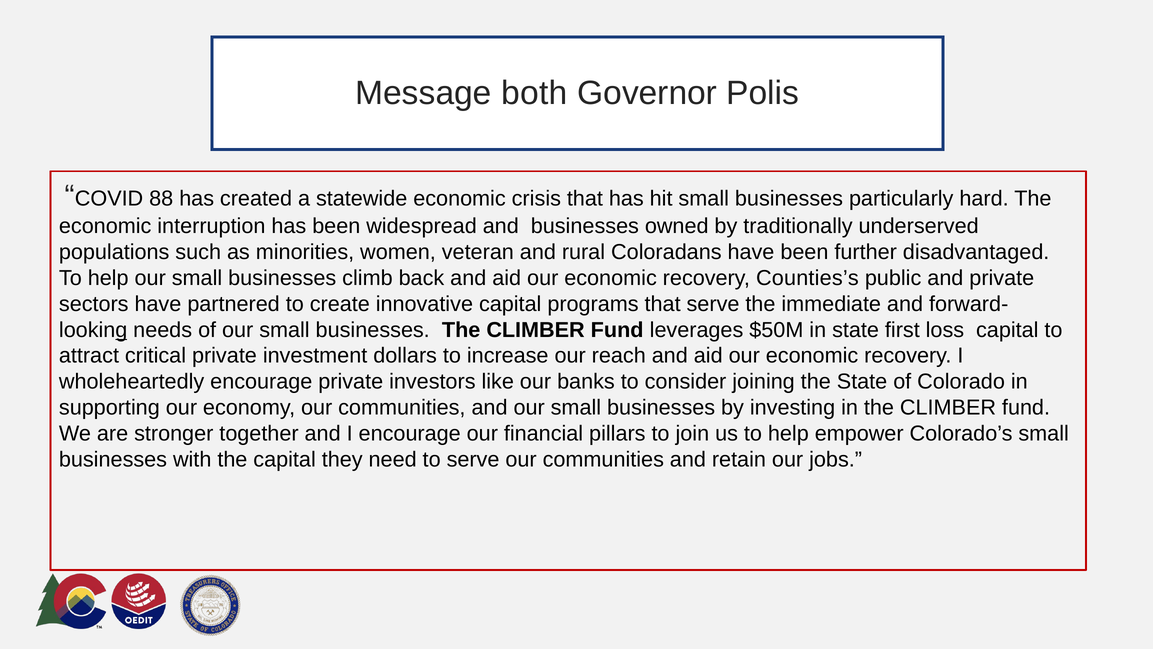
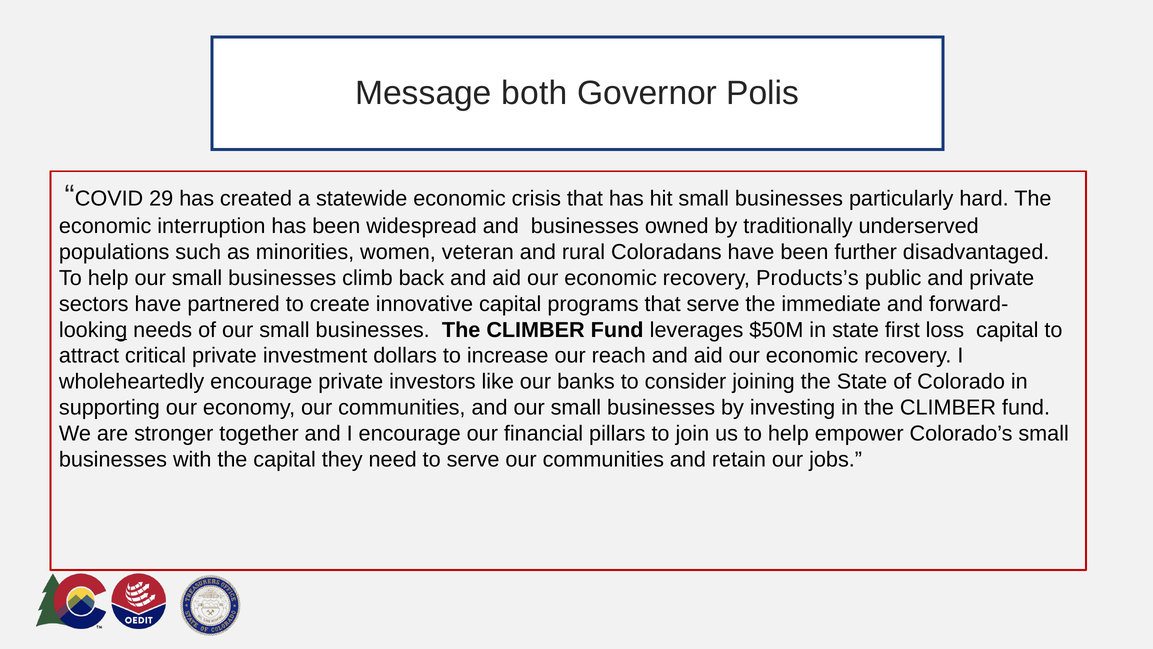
88: 88 -> 29
Counties’s: Counties’s -> Products’s
